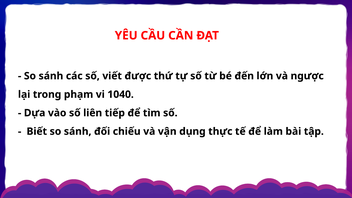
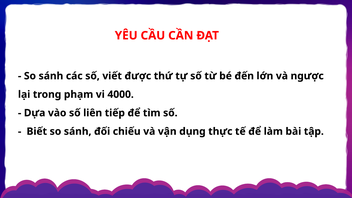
1040: 1040 -> 4000
